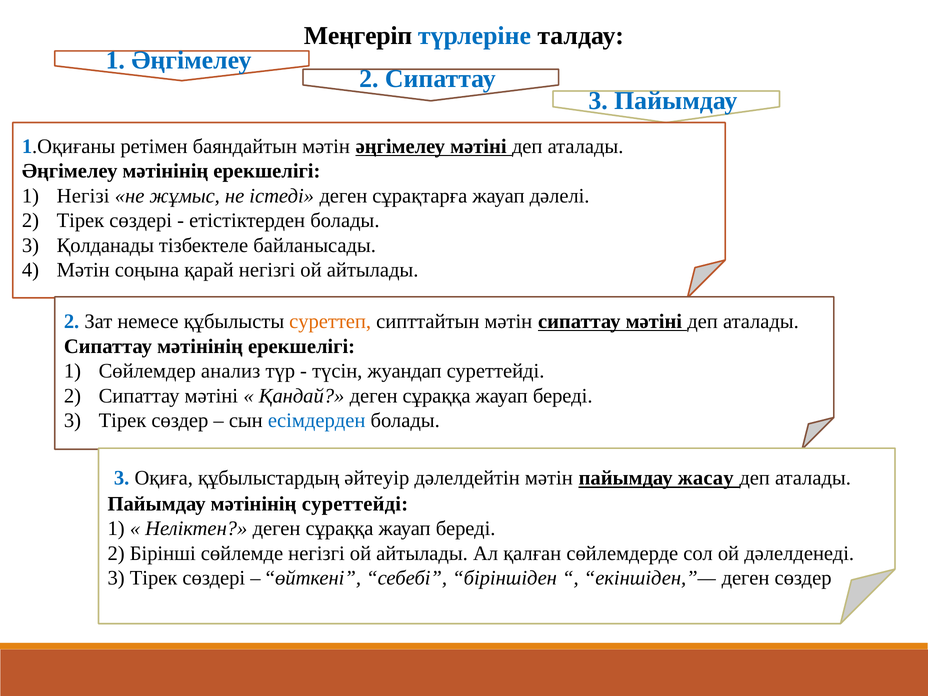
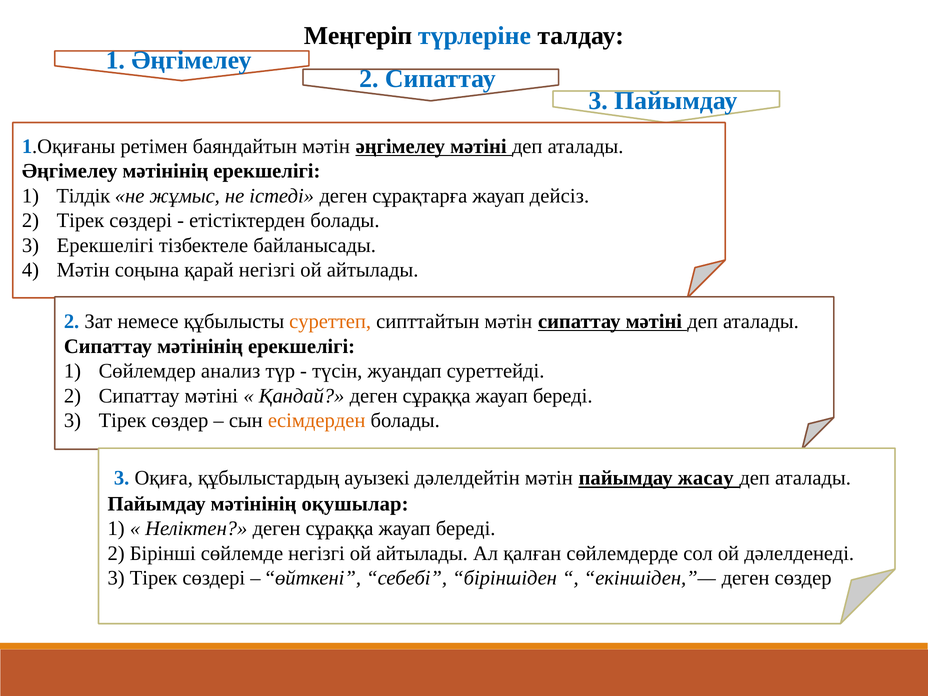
Негізі: Негізі -> Тілдік
дәлелі: дәлелі -> дейсіз
3 Қолданады: Қолданады -> Ерекшелігі
есімдерден colour: blue -> orange
әйтеуір: әйтеуір -> ауызекі
мәтінінің суреттейді: суреттейді -> оқушылар
